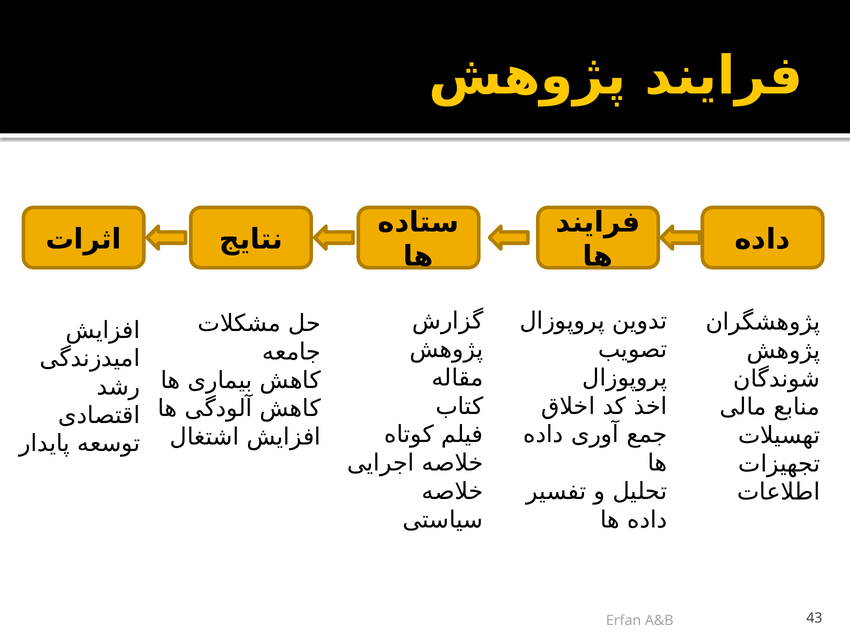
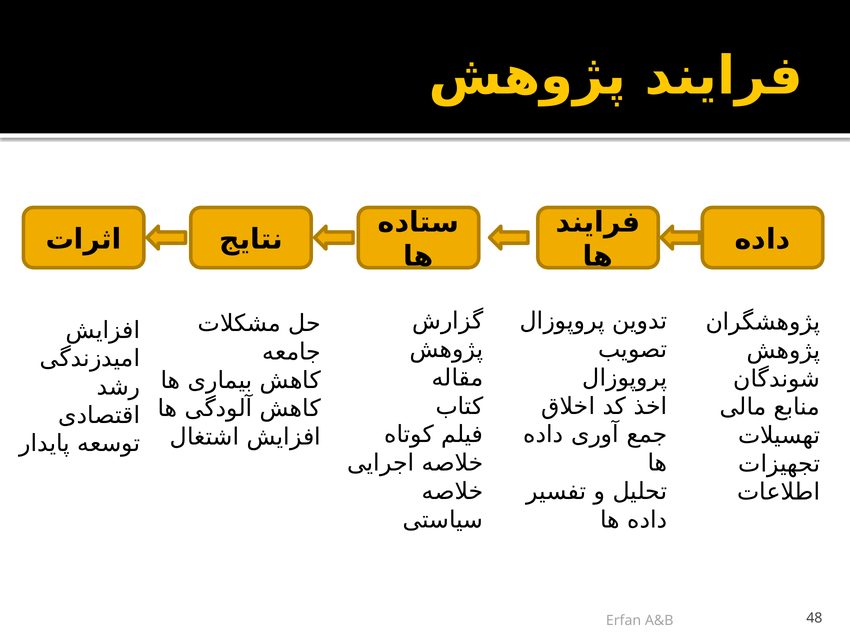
43: 43 -> 48
